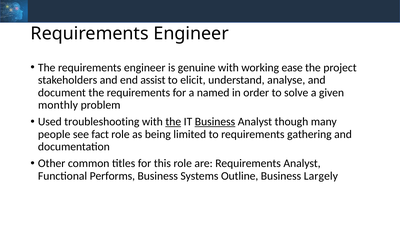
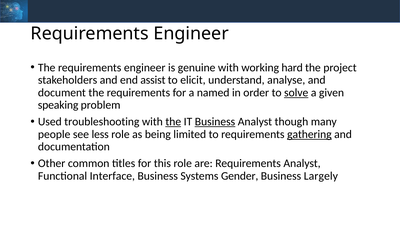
ease: ease -> hard
solve underline: none -> present
monthly: monthly -> speaking
fact: fact -> less
gathering underline: none -> present
Performs: Performs -> Interface
Outline: Outline -> Gender
